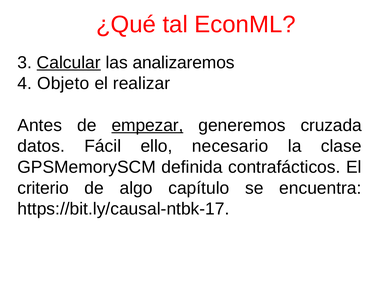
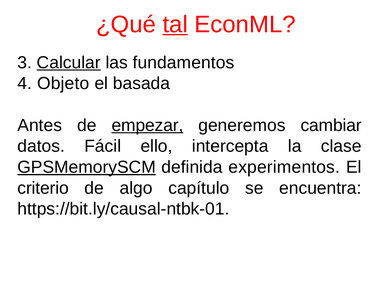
tal underline: none -> present
analizaremos: analizaremos -> fundamentos
realizar: realizar -> basada
cruzada: cruzada -> cambiar
necesario: necesario -> intercepta
GPSMemorySCM underline: none -> present
contrafácticos: contrafácticos -> experimentos
https://bit.ly/causal-ntbk-17: https://bit.ly/causal-ntbk-17 -> https://bit.ly/causal-ntbk-01
